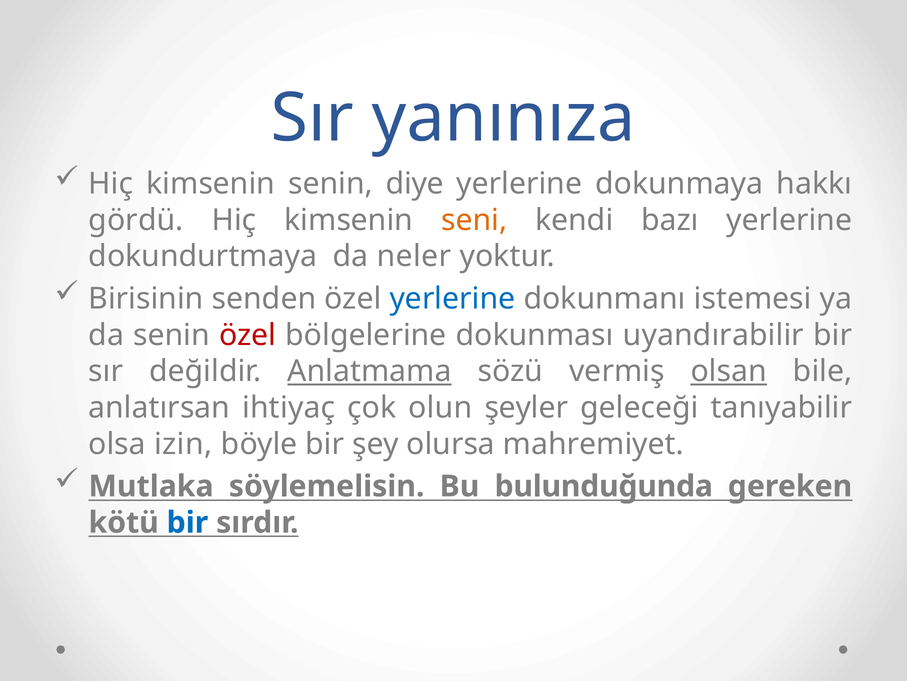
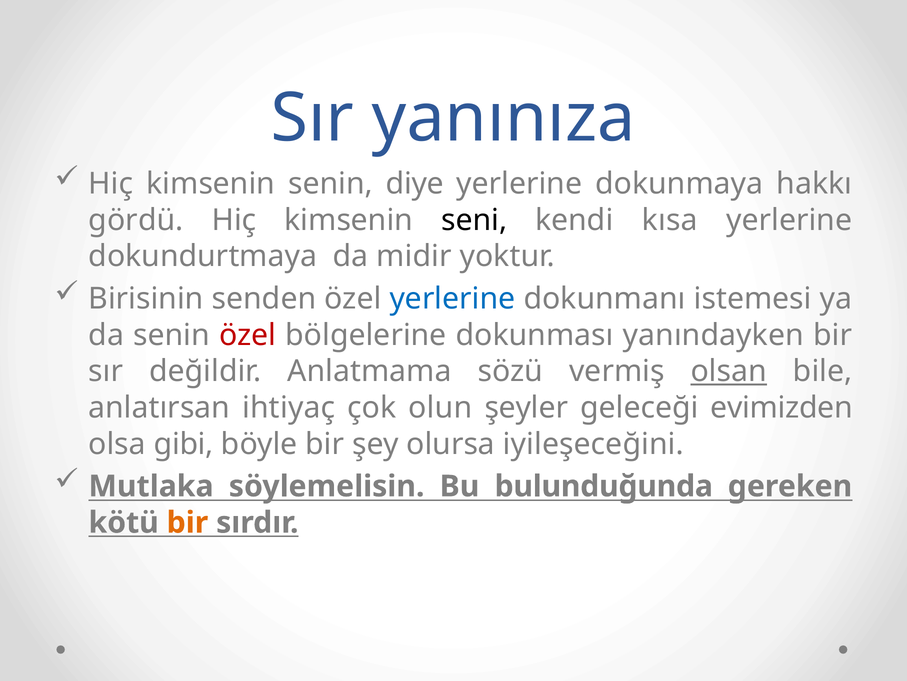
seni colour: orange -> black
bazı: bazı -> kısa
neler: neler -> midir
uyandırabilir: uyandırabilir -> yanındayken
Anlatmama underline: present -> none
tanıyabilir: tanıyabilir -> evimizden
izin: izin -> gibi
mahremiyet: mahremiyet -> iyileşeceğini
bir at (187, 522) colour: blue -> orange
